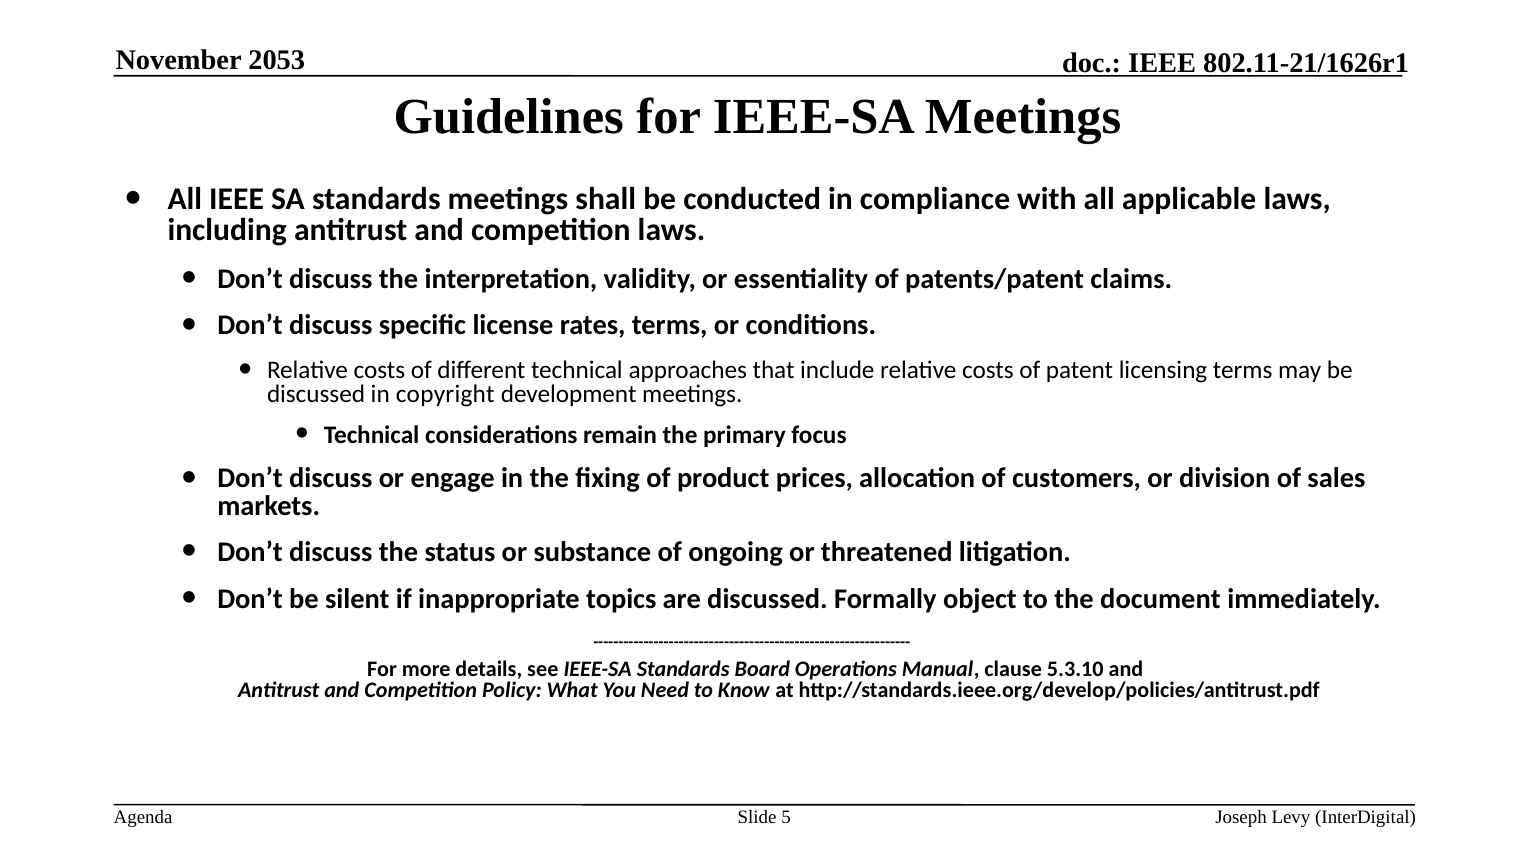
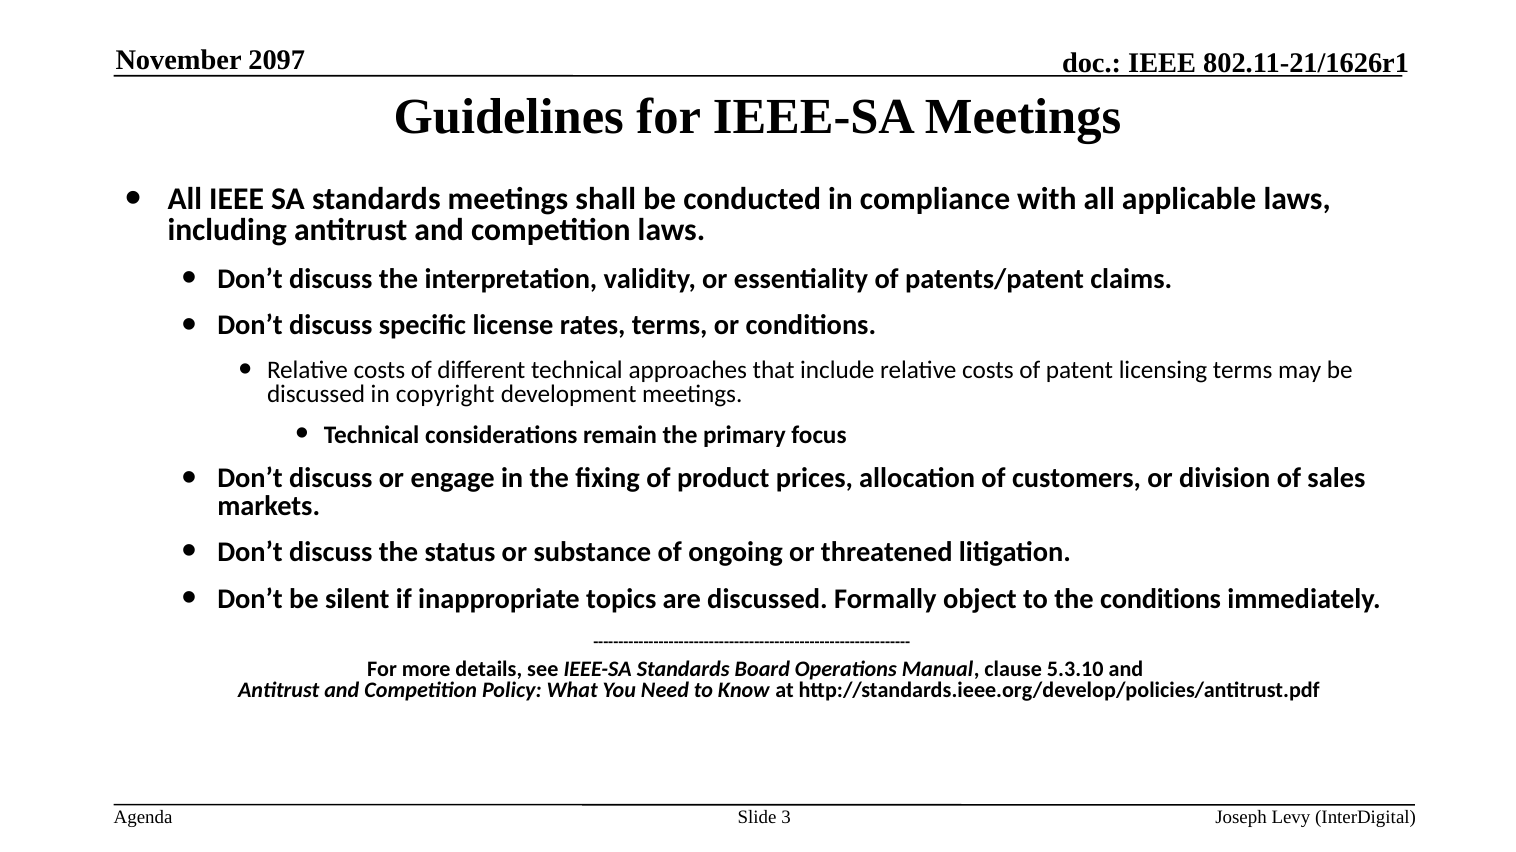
2053: 2053 -> 2097
the document: document -> conditions
5: 5 -> 3
